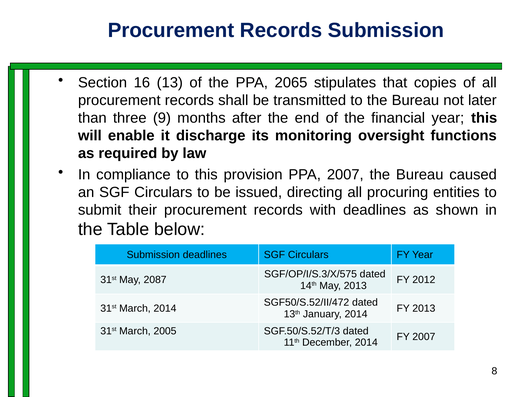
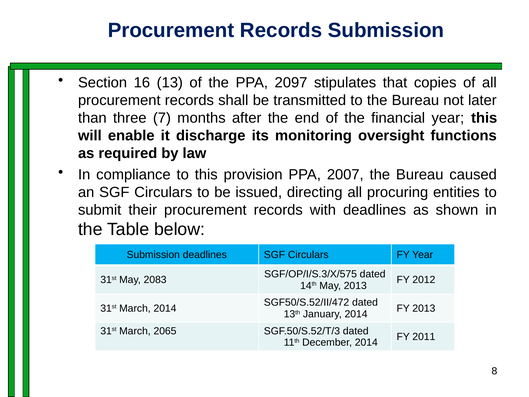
2065: 2065 -> 2097
9: 9 -> 7
2087: 2087 -> 2083
2005: 2005 -> 2065
FY 2007: 2007 -> 2011
